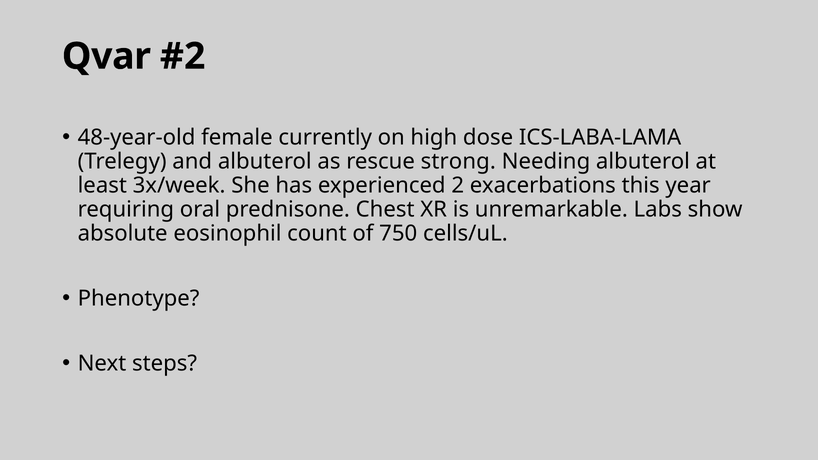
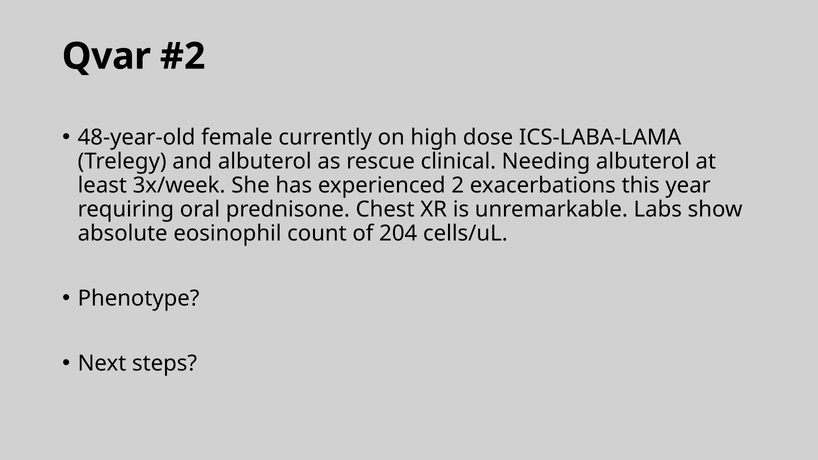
strong: strong -> clinical
750: 750 -> 204
